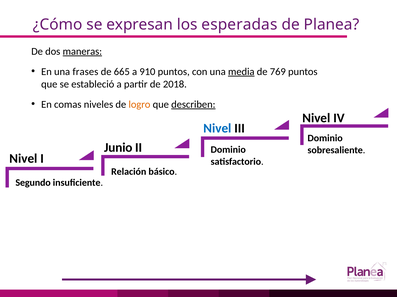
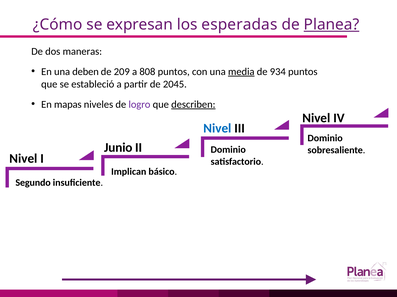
Planea underline: none -> present
maneras underline: present -> none
frases: frases -> deben
665: 665 -> 209
910: 910 -> 808
769: 769 -> 934
2018: 2018 -> 2045
comas: comas -> mapas
logro colour: orange -> purple
Relación: Relación -> Implican
